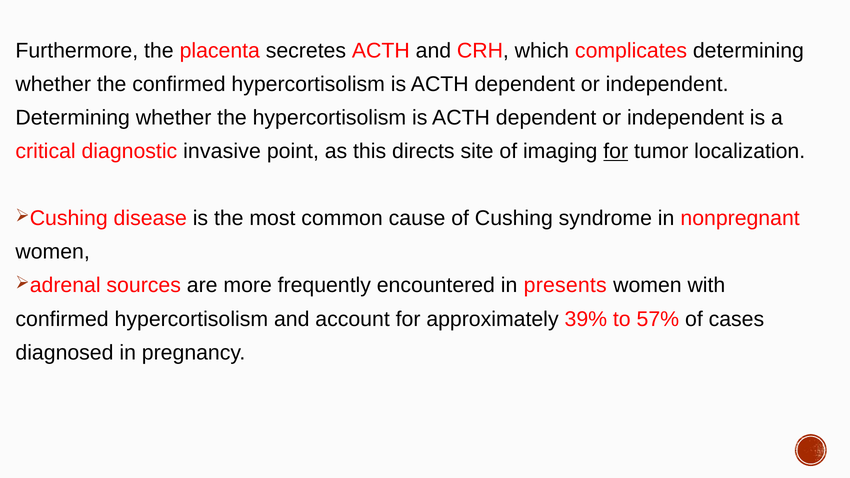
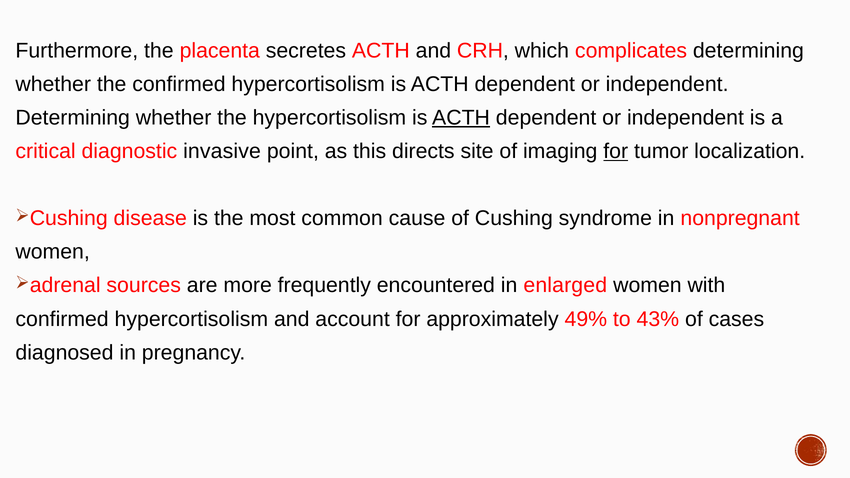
ACTH at (461, 118) underline: none -> present
presents: presents -> enlarged
39%: 39% -> 49%
57%: 57% -> 43%
